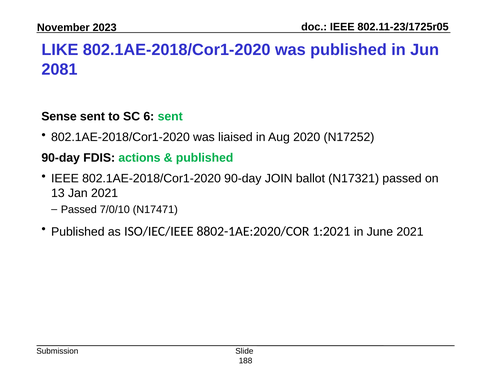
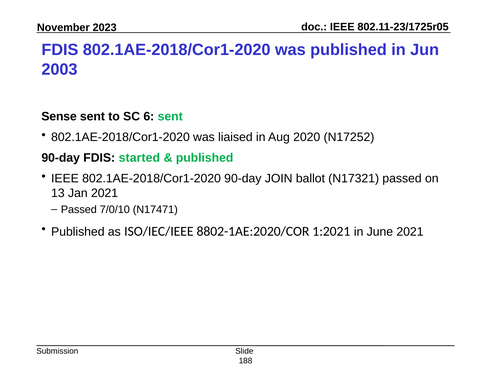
LIKE at (60, 50): LIKE -> FDIS
2081: 2081 -> 2003
actions: actions -> started
